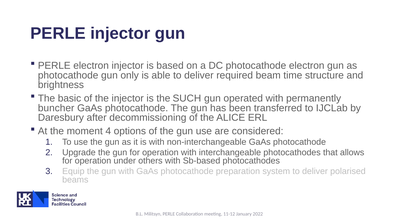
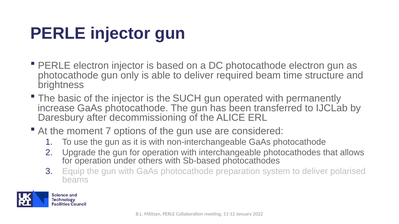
buncher: buncher -> increase
4: 4 -> 7
